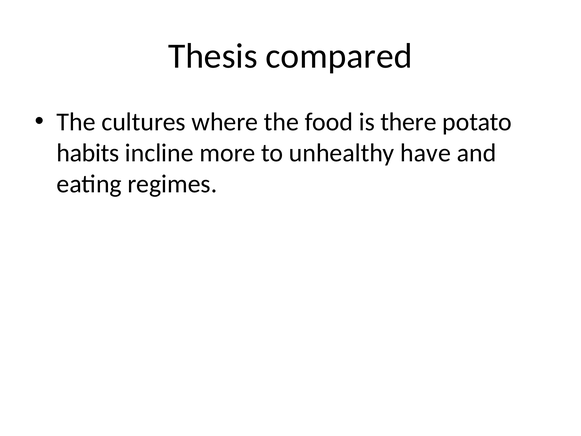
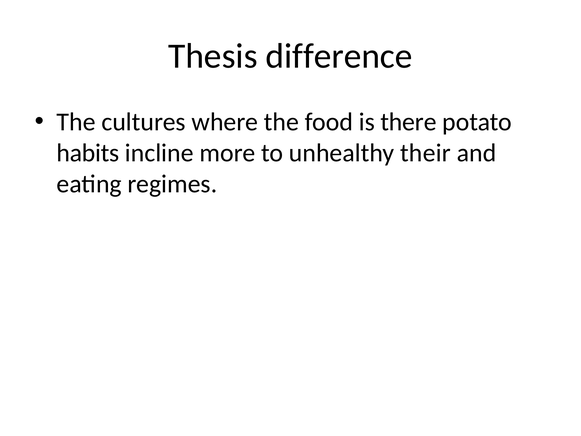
compared: compared -> difference
have: have -> their
